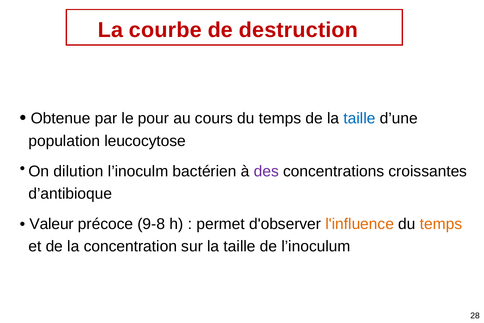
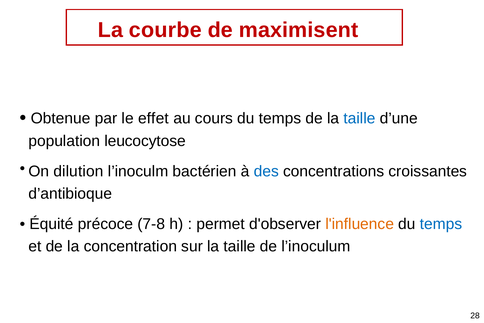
destruction: destruction -> maximisent
pour: pour -> effet
des colour: purple -> blue
Valeur: Valeur -> Équité
9-8: 9-8 -> 7-8
temps at (441, 224) colour: orange -> blue
